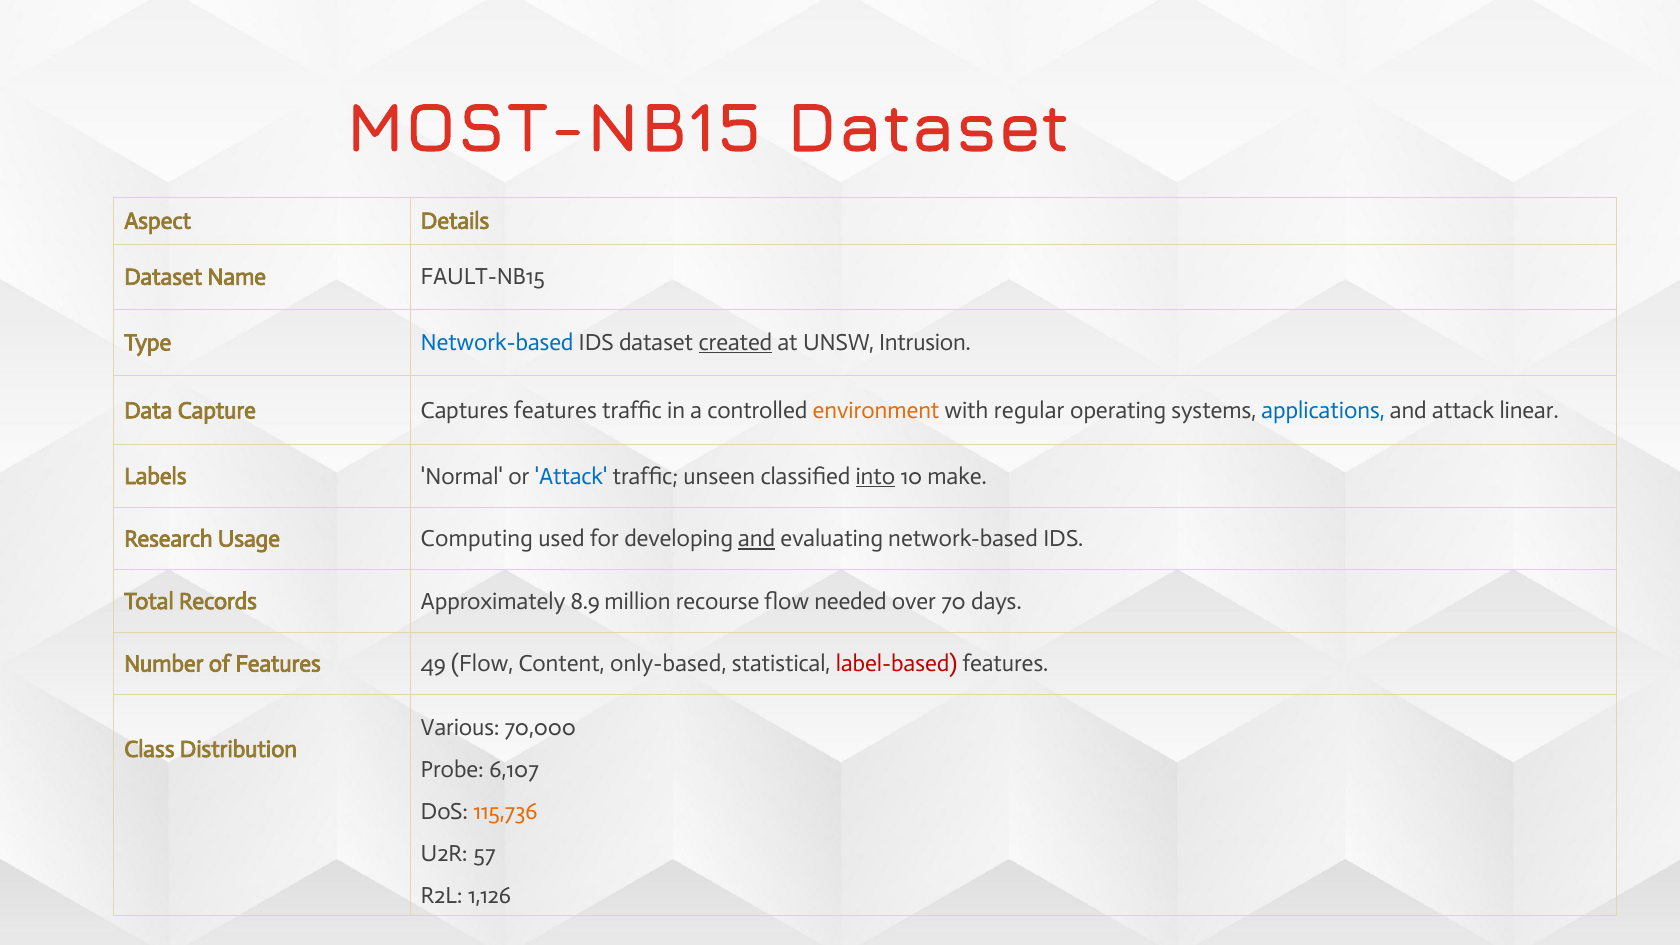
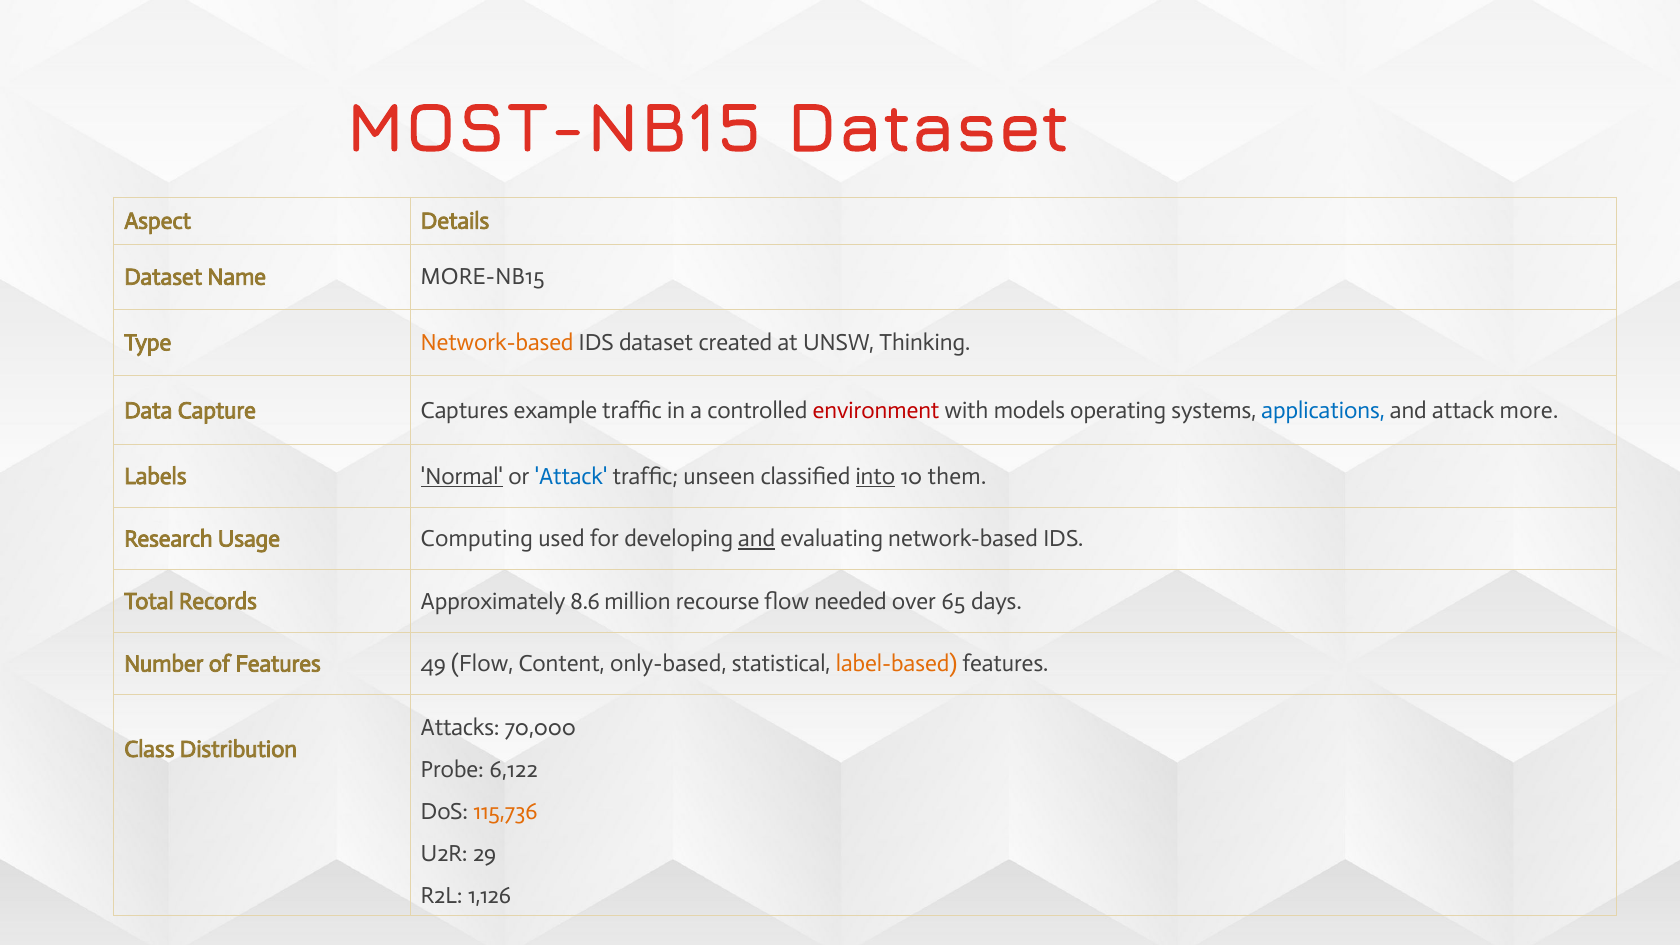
FAULT-NB15: FAULT-NB15 -> MORE-NB15
Network-based at (497, 343) colour: blue -> orange
created underline: present -> none
Intrusion: Intrusion -> Thinking
Captures features: features -> example
environment colour: orange -> red
regular: regular -> models
linear: linear -> more
Normal underline: none -> present
make: make -> them
8.9: 8.9 -> 8.6
70: 70 -> 65
label-based colour: red -> orange
Various: Various -> Attacks
6,107: 6,107 -> 6,122
57: 57 -> 29
